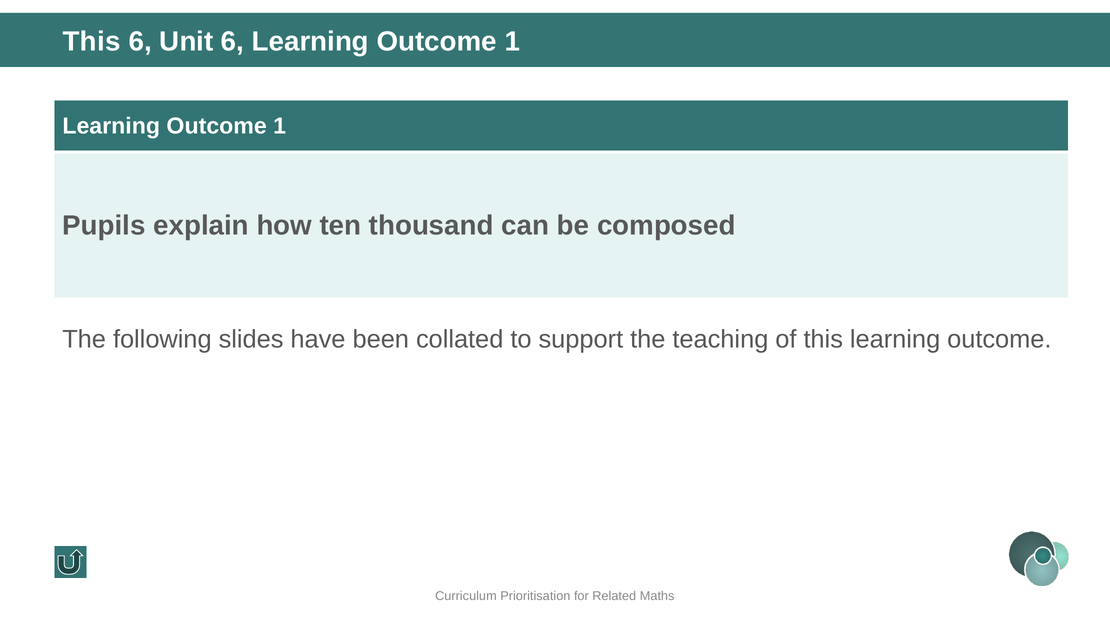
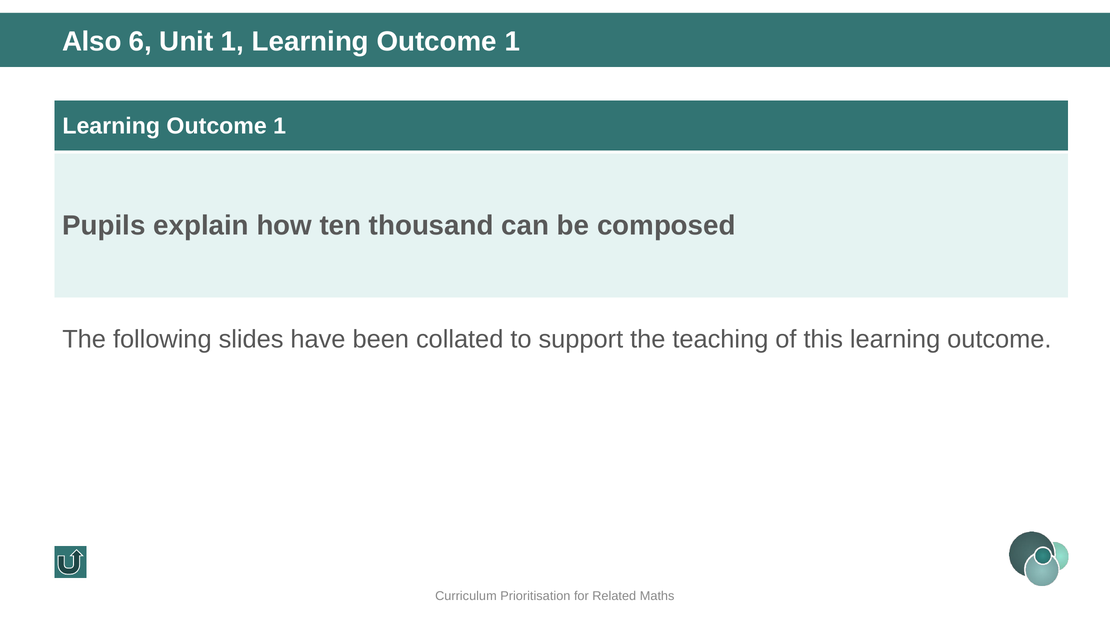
This at (92, 41): This -> Also
Unit 6: 6 -> 1
